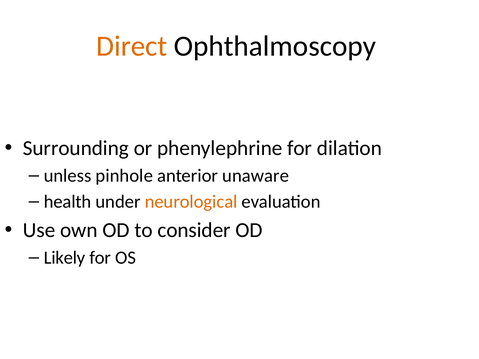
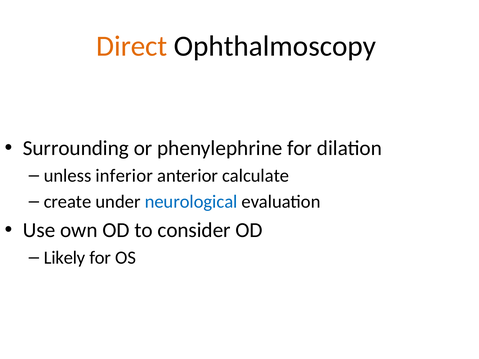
pinhole: pinhole -> inferior
unaware: unaware -> calculate
health: health -> create
neurological colour: orange -> blue
